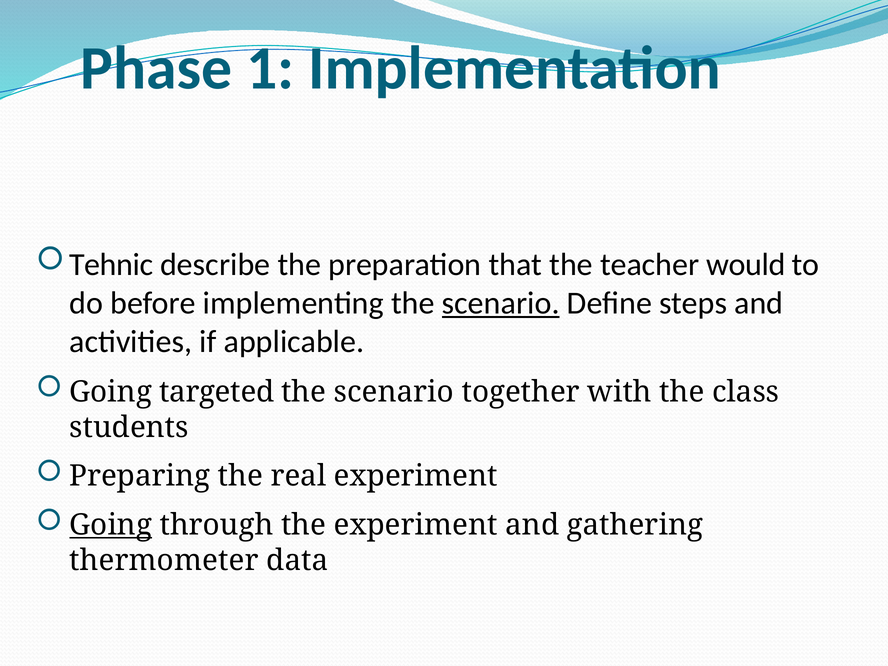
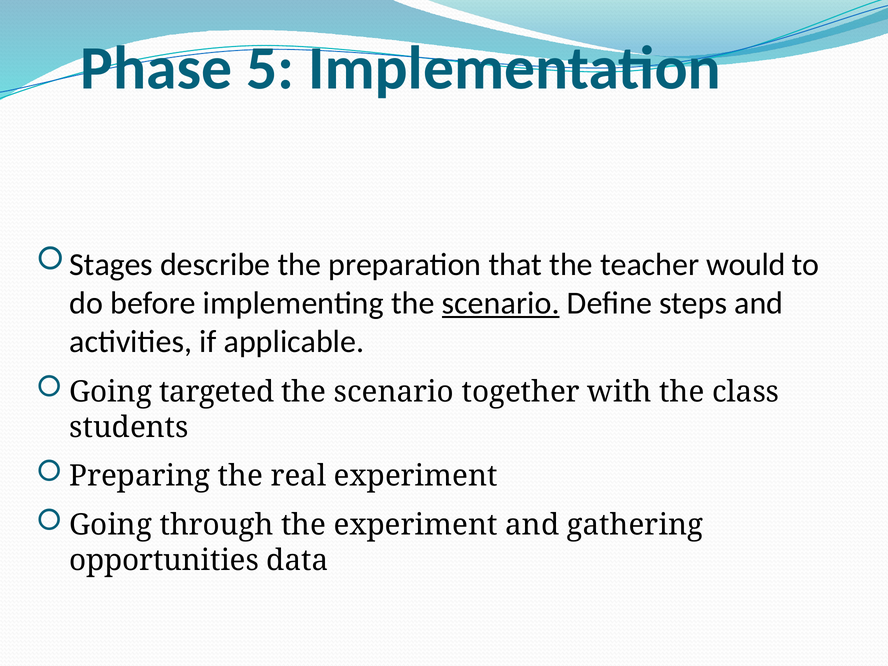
1: 1 -> 5
Tehnic: Tehnic -> Stages
Going at (111, 525) underline: present -> none
thermometer: thermometer -> opportunities
